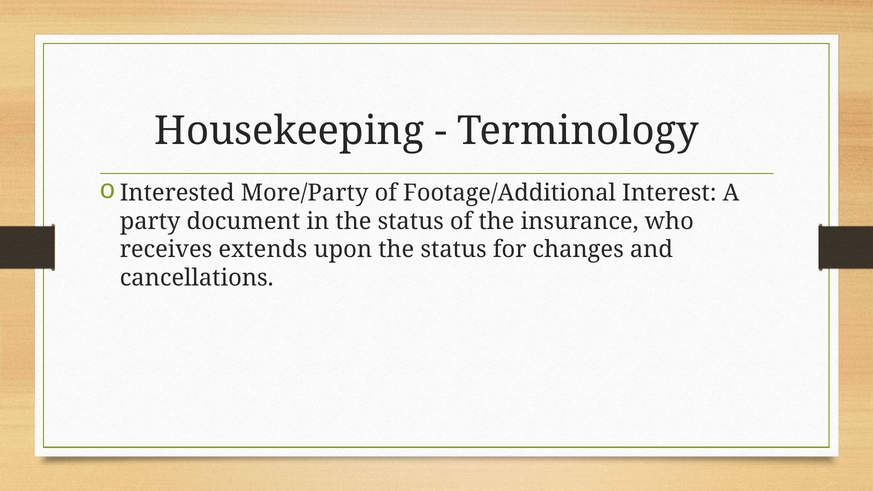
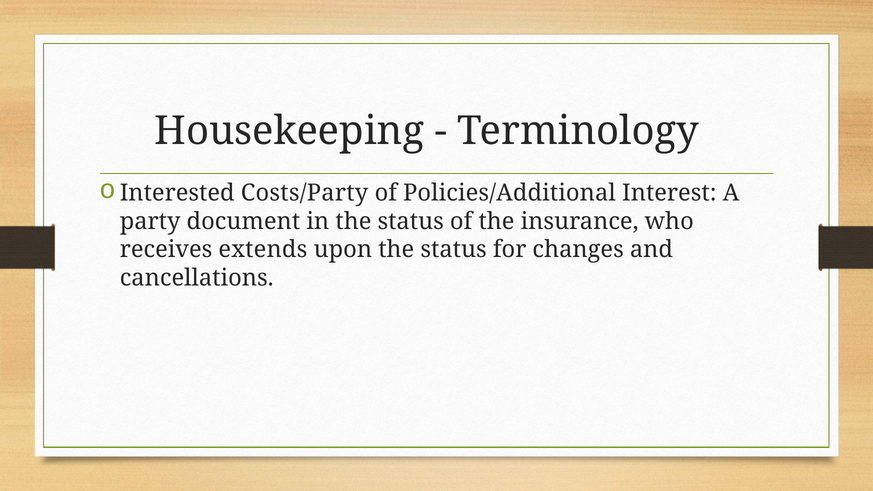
More/Party: More/Party -> Costs/Party
Footage/Additional: Footage/Additional -> Policies/Additional
